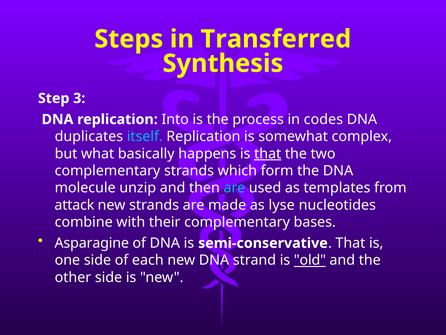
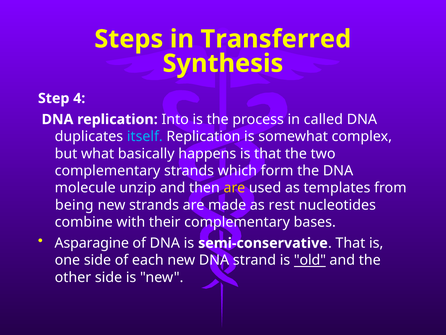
3: 3 -> 4
codes: codes -> called
that at (268, 153) underline: present -> none
are at (234, 188) colour: light blue -> yellow
attack: attack -> being
lyse: lyse -> rest
